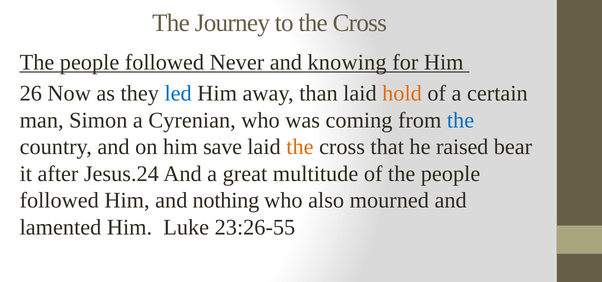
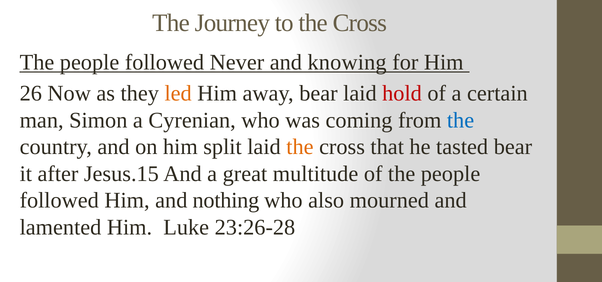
led colour: blue -> orange
away than: than -> bear
hold colour: orange -> red
save: save -> split
raised: raised -> tasted
Jesus.24: Jesus.24 -> Jesus.15
23:26-55: 23:26-55 -> 23:26-28
